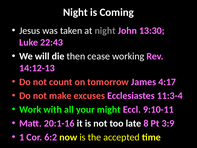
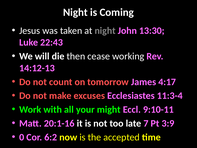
8: 8 -> 7
1: 1 -> 0
